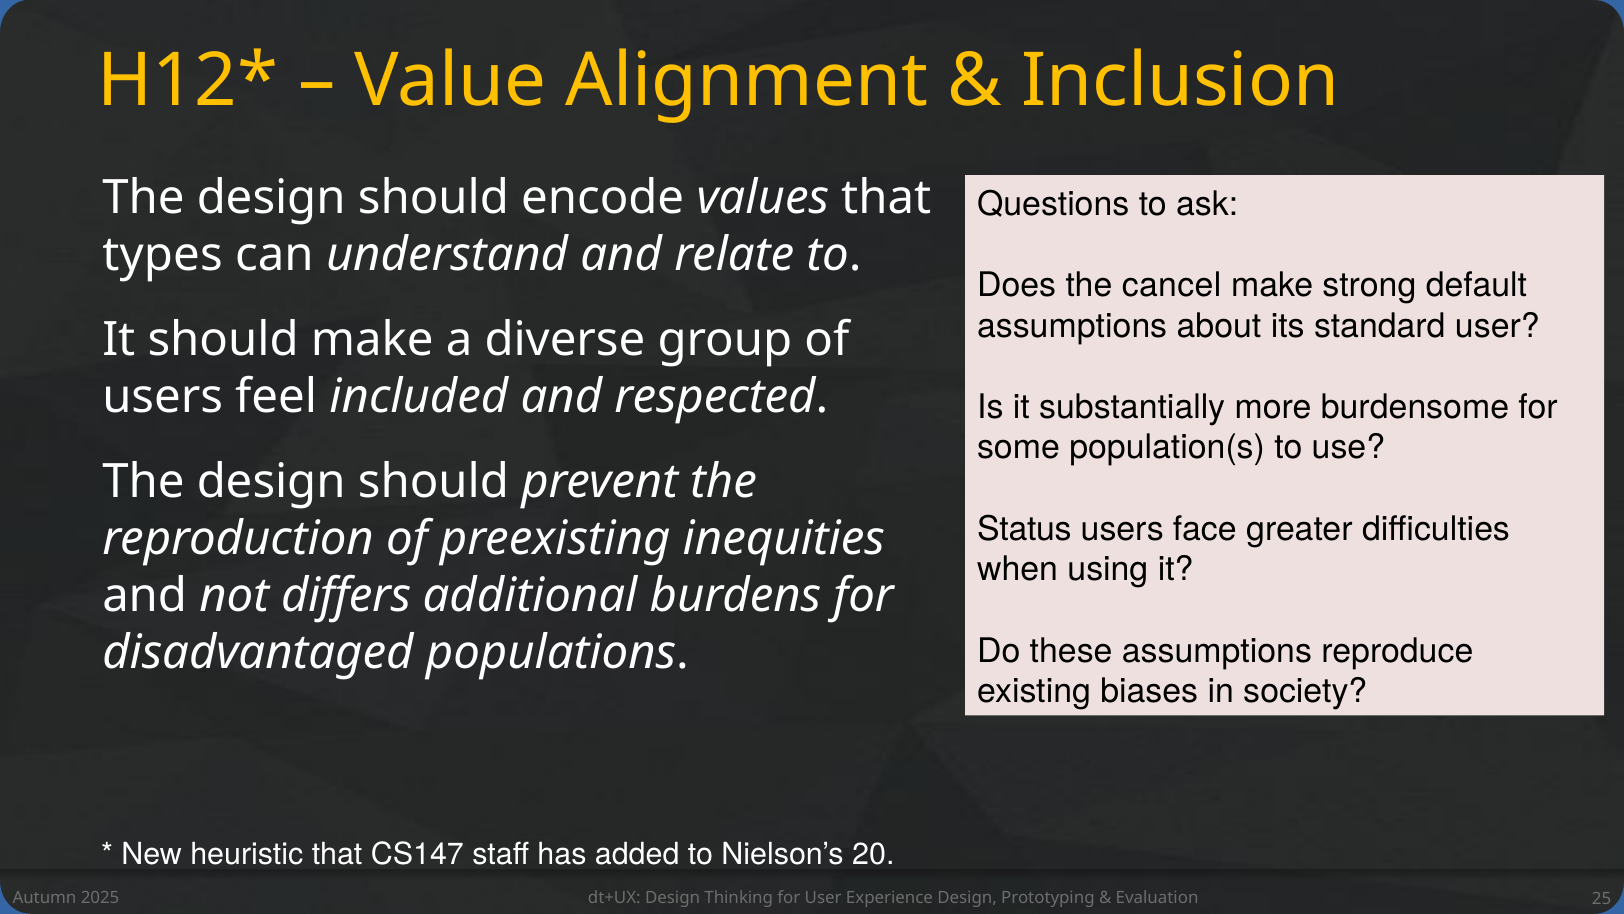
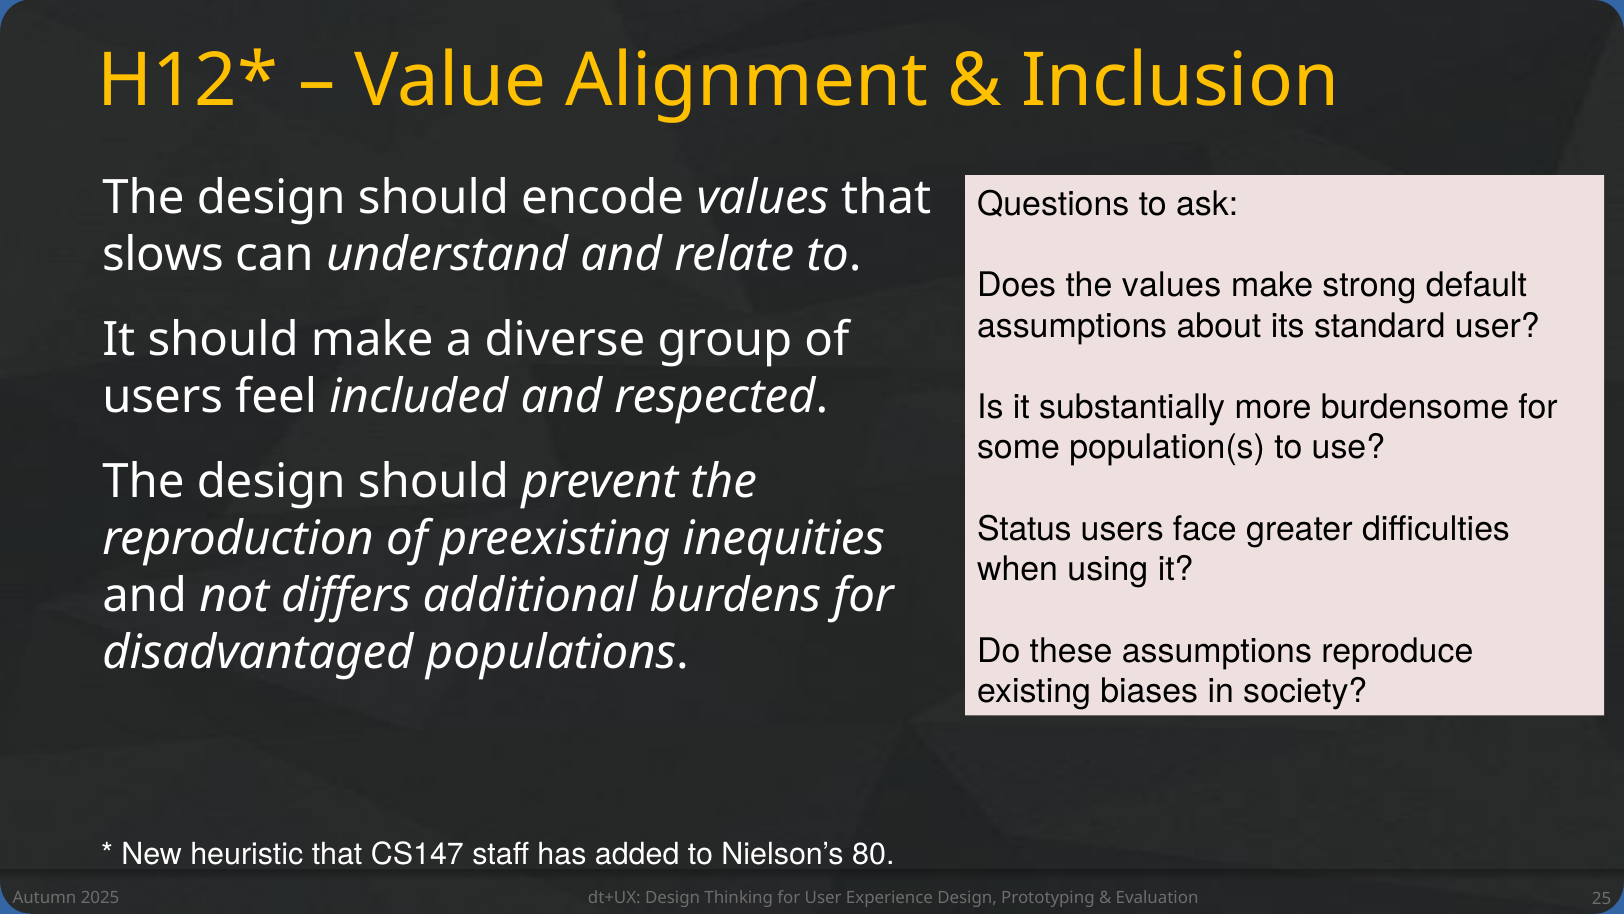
types: types -> slows
the cancel: cancel -> values
20: 20 -> 80
